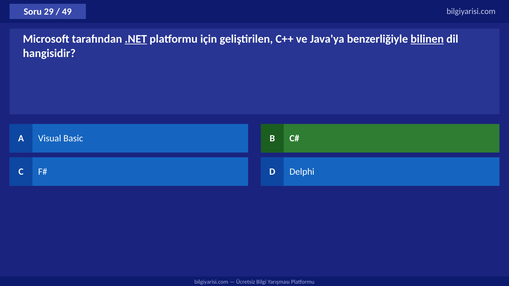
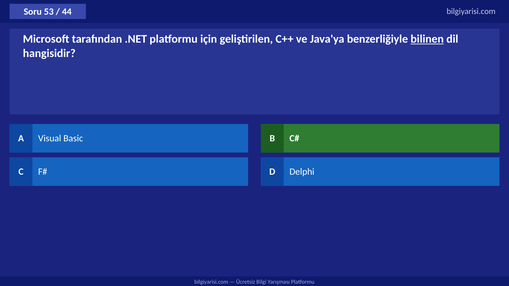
29: 29 -> 53
49: 49 -> 44
.NET underline: present -> none
